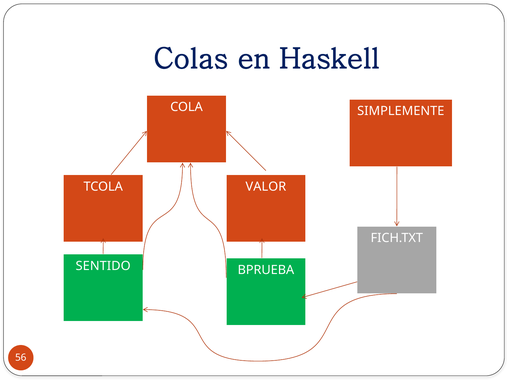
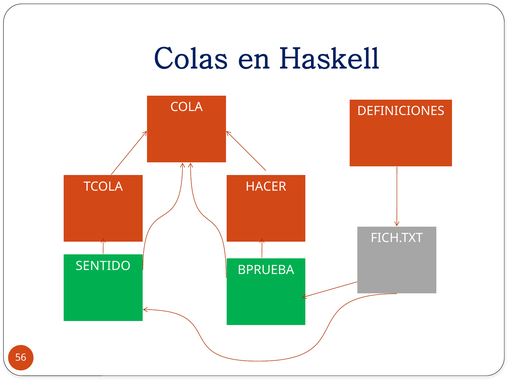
SIMPLEMENTE: SIMPLEMENTE -> DEFINICIONES
VALOR: VALOR -> HACER
